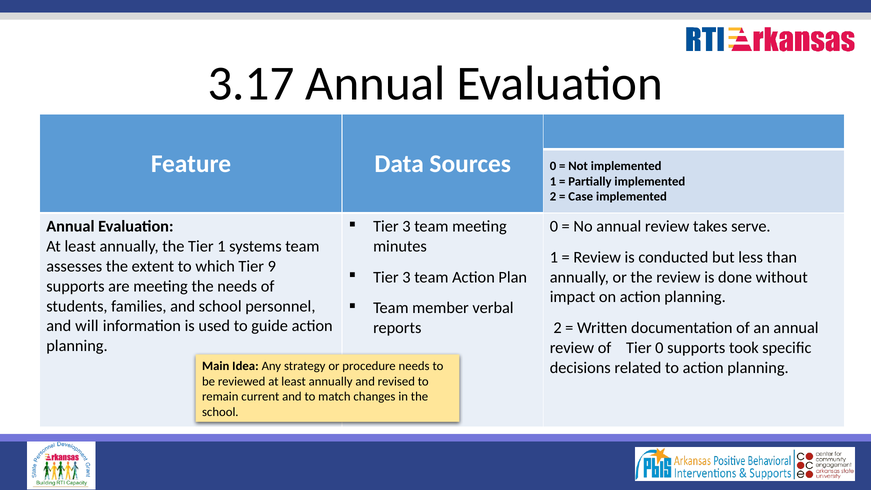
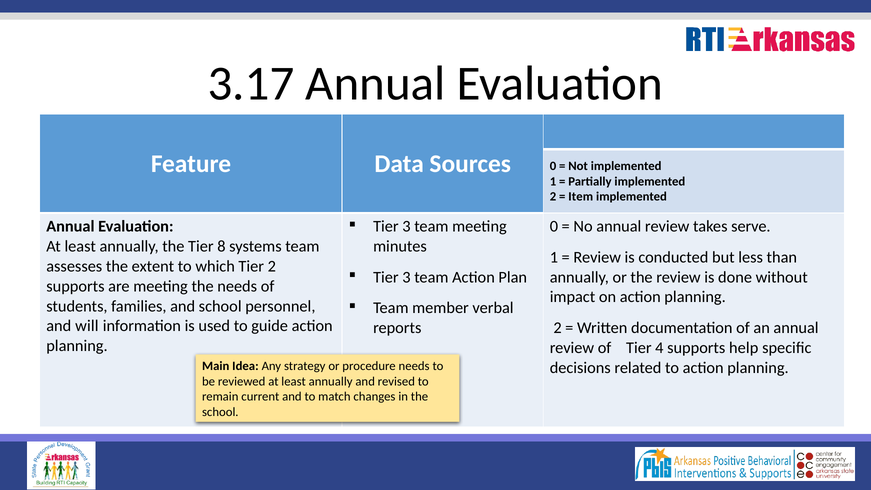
Case: Case -> Item
Tier 1: 1 -> 8
Tier 9: 9 -> 2
Tier 0: 0 -> 4
took: took -> help
